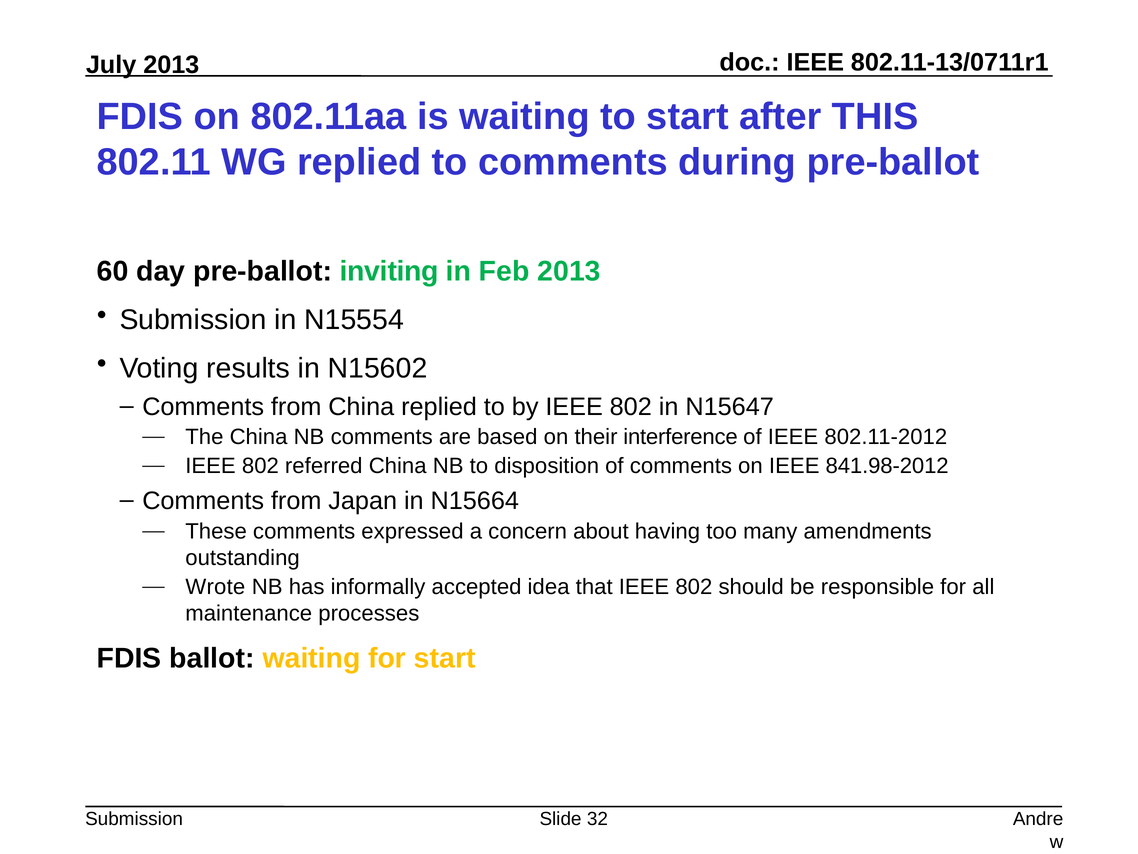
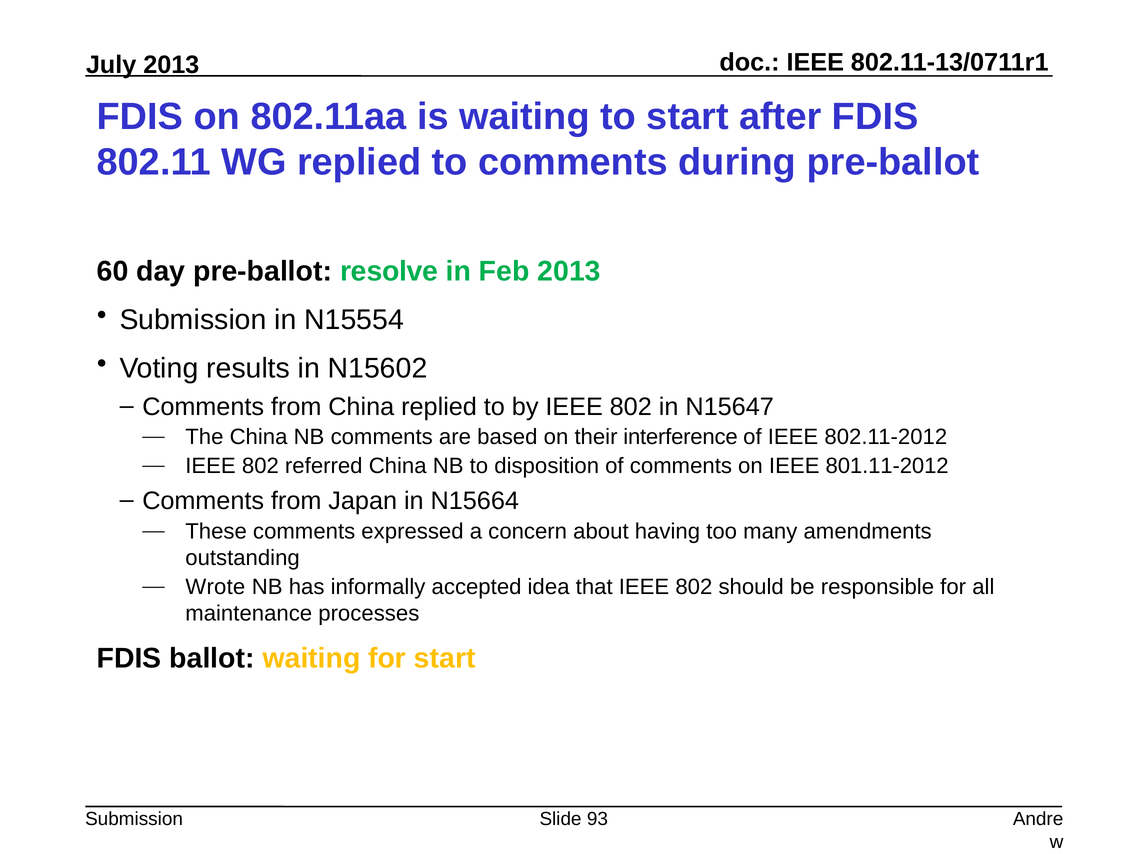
after THIS: THIS -> FDIS
inviting: inviting -> resolve
841.98-2012: 841.98-2012 -> 801.11-2012
32: 32 -> 93
